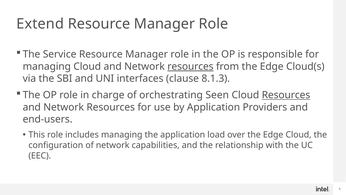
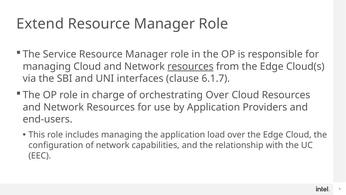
8.1.3: 8.1.3 -> 6.1.7
orchestrating Seen: Seen -> Over
Resources at (286, 95) underline: present -> none
